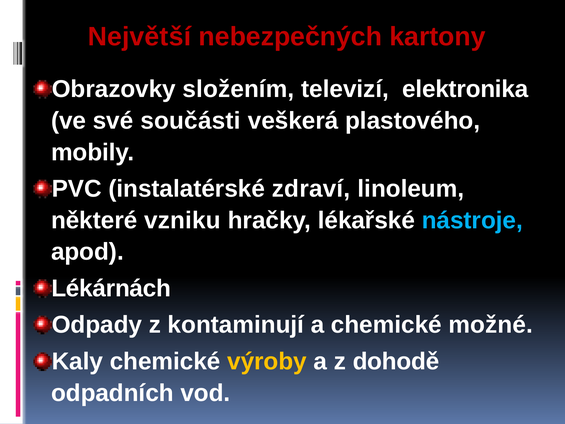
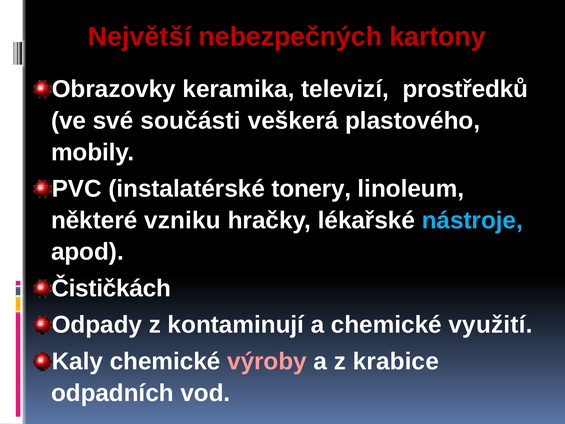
složením: složením -> keramika
elektronika: elektronika -> prostředků
zdraví: zdraví -> tonery
Lékárnách: Lékárnách -> Čističkách
možné: možné -> využití
výroby colour: yellow -> pink
dohodě: dohodě -> krabice
